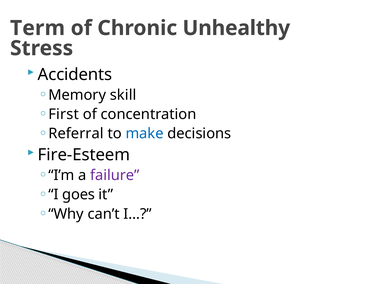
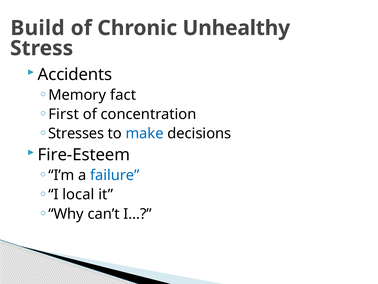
Term: Term -> Build
skill: skill -> fact
Referral: Referral -> Stresses
failure colour: purple -> blue
goes: goes -> local
